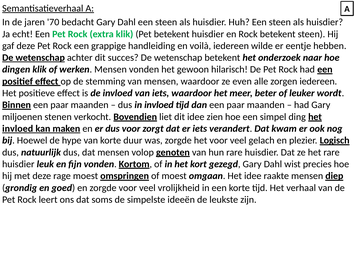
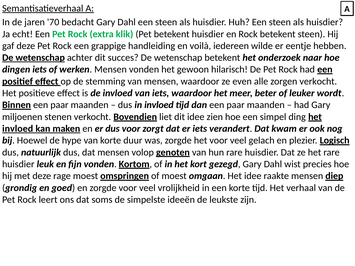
dingen klik: klik -> iets
zorgen iedereen: iedereen -> verkocht
